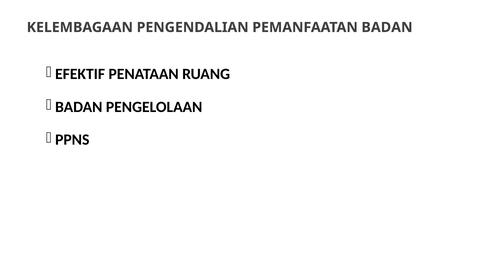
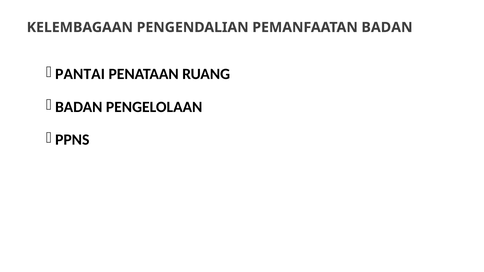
EFEKTIF: EFEKTIF -> PANTAI
